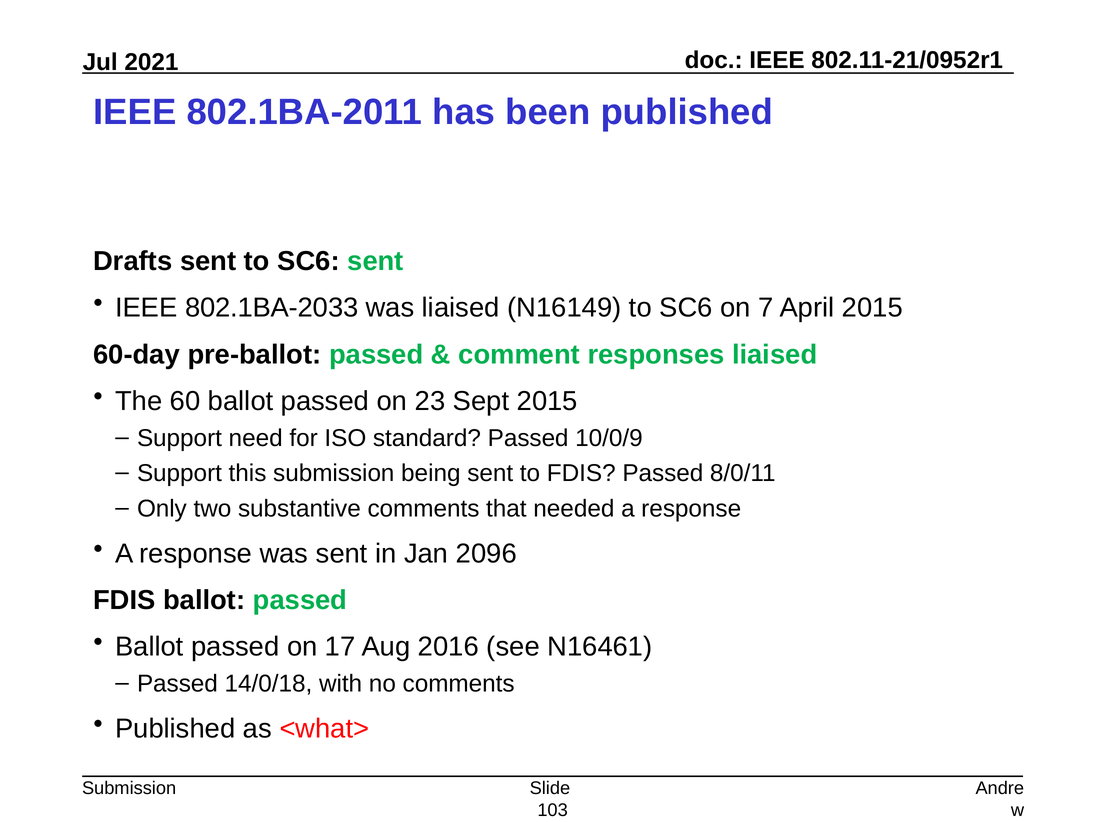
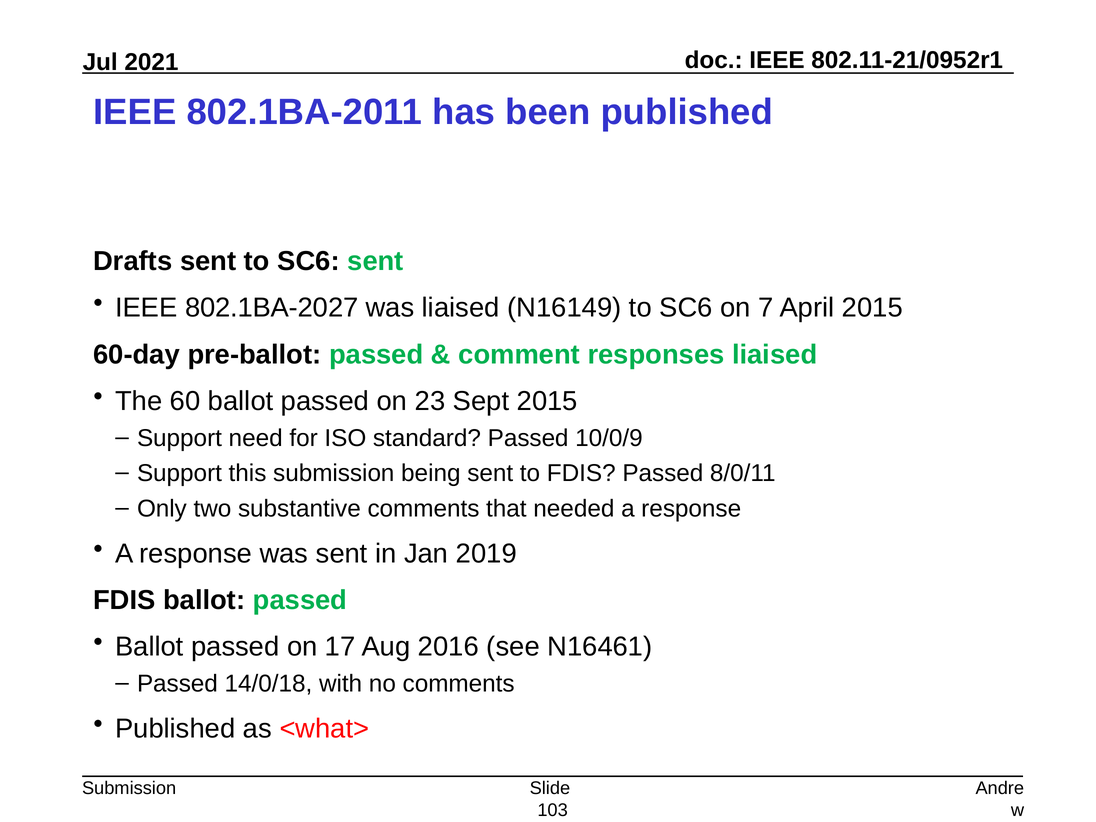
802.1BA-2033: 802.1BA-2033 -> 802.1BA-2027
2096: 2096 -> 2019
